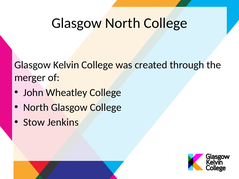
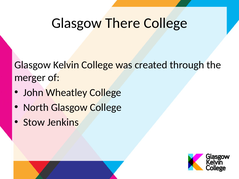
Glasgow North: North -> There
